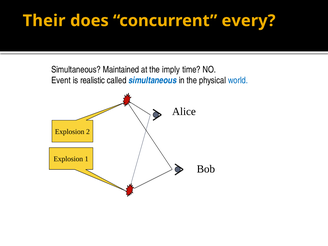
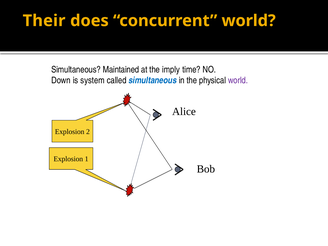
concurrent every: every -> world
Event: Event -> Down
realistic: realistic -> system
world at (238, 80) colour: blue -> purple
